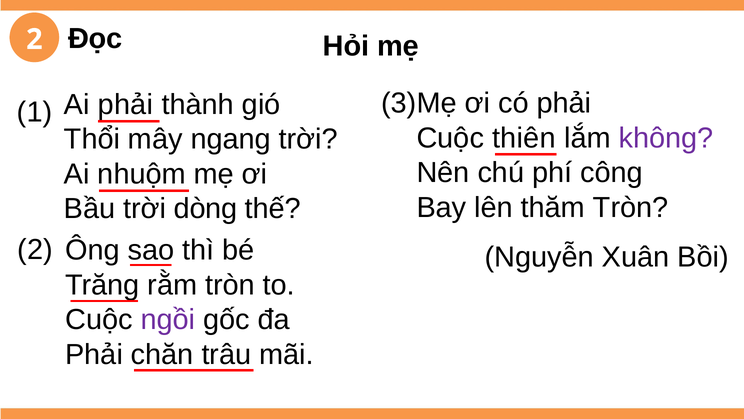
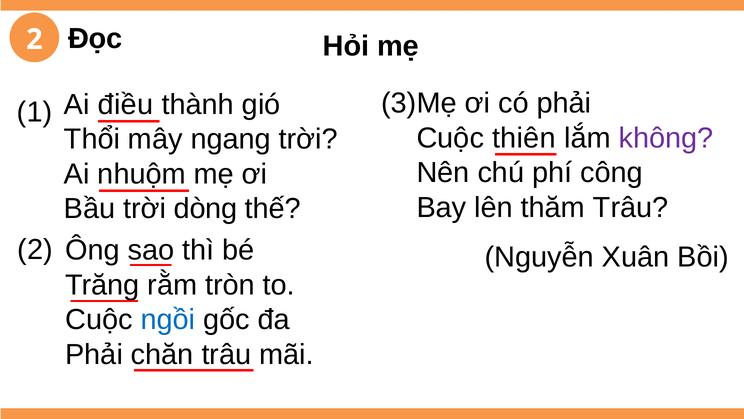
Ai phải: phải -> điều
thăm Tròn: Tròn -> Trâu
ngồi colour: purple -> blue
